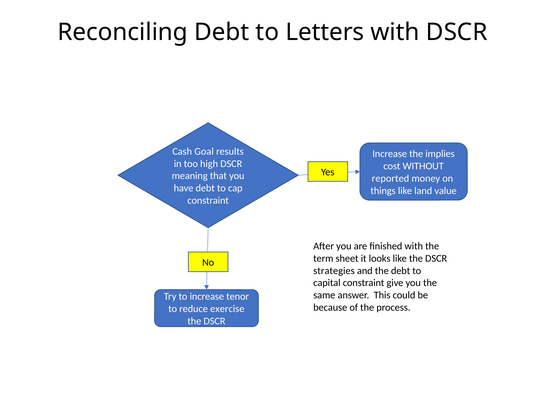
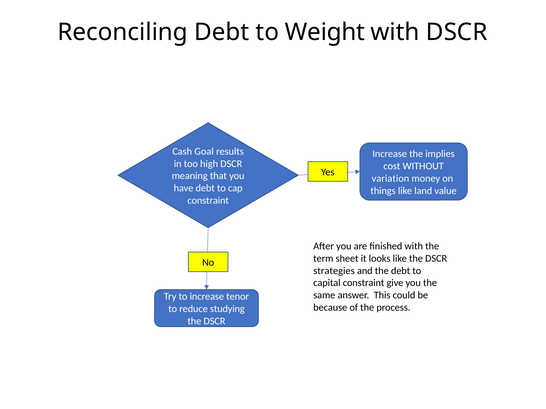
Letters: Letters -> Weight
reported: reported -> variation
exercise: exercise -> studying
